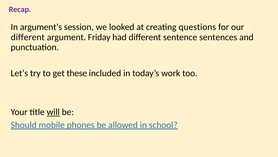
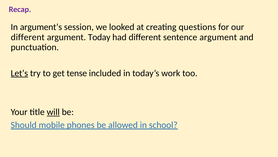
Friday: Friday -> Today
sentence sentences: sentences -> argument
Let’s underline: none -> present
these: these -> tense
